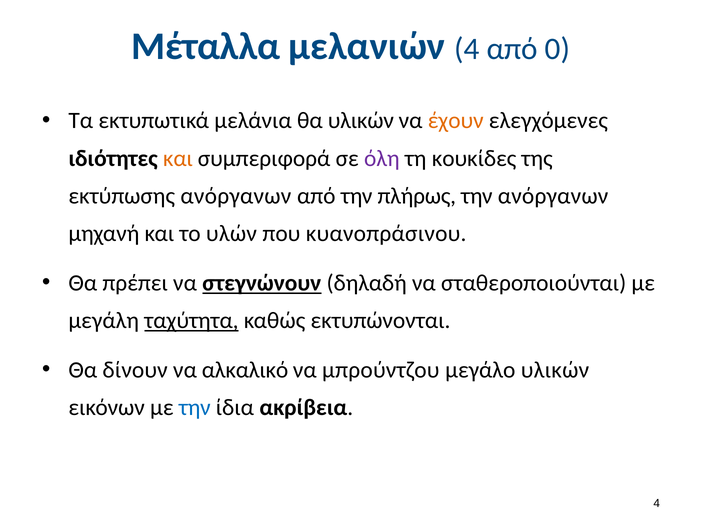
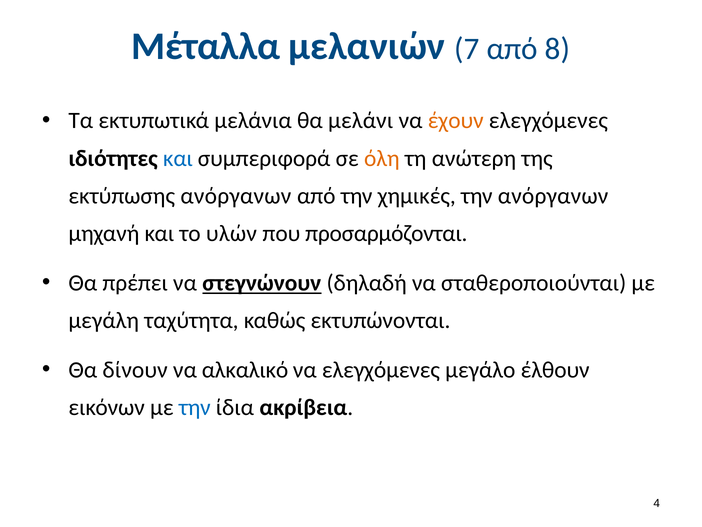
μελανιών 4: 4 -> 7
0: 0 -> 8
θα υλικών: υλικών -> μελάνι
και at (178, 158) colour: orange -> blue
όλη colour: purple -> orange
κουκίδες: κουκίδες -> ανώτερη
πλήρως: πλήρως -> χημικές
κυανοπράσινου: κυανοπράσινου -> προσαρμόζονται
ταχύτητα underline: present -> none
να μπρούντζου: μπρούντζου -> ελεγχόμενες
μεγάλο υλικών: υλικών -> έλθουν
